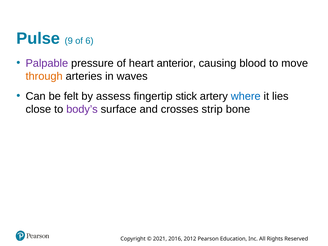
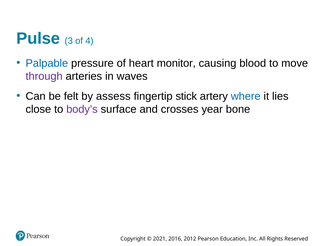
9: 9 -> 3
6: 6 -> 4
Palpable colour: purple -> blue
anterior: anterior -> monitor
through colour: orange -> purple
strip: strip -> year
